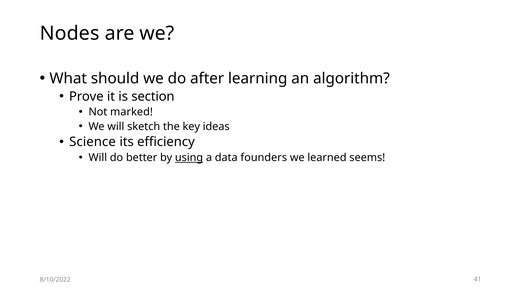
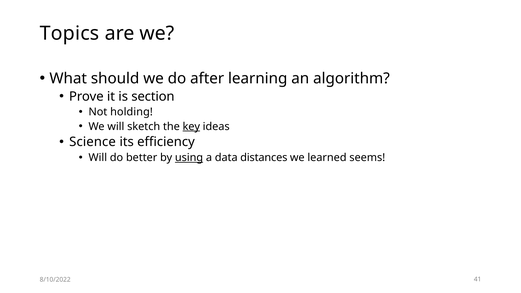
Nodes: Nodes -> Topics
marked: marked -> holding
key underline: none -> present
founders: founders -> distances
